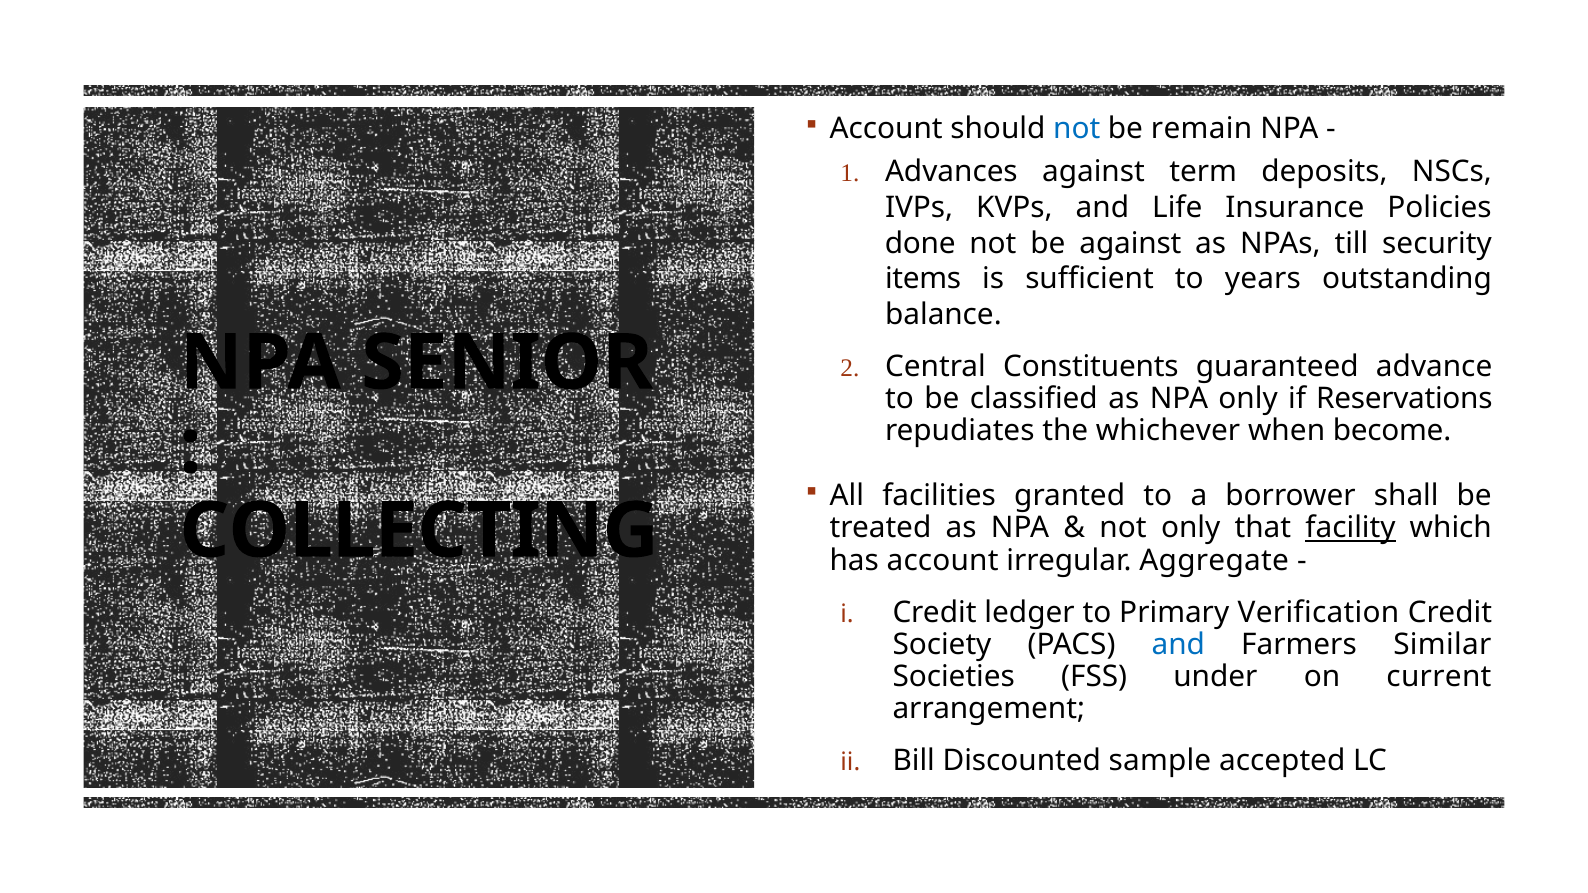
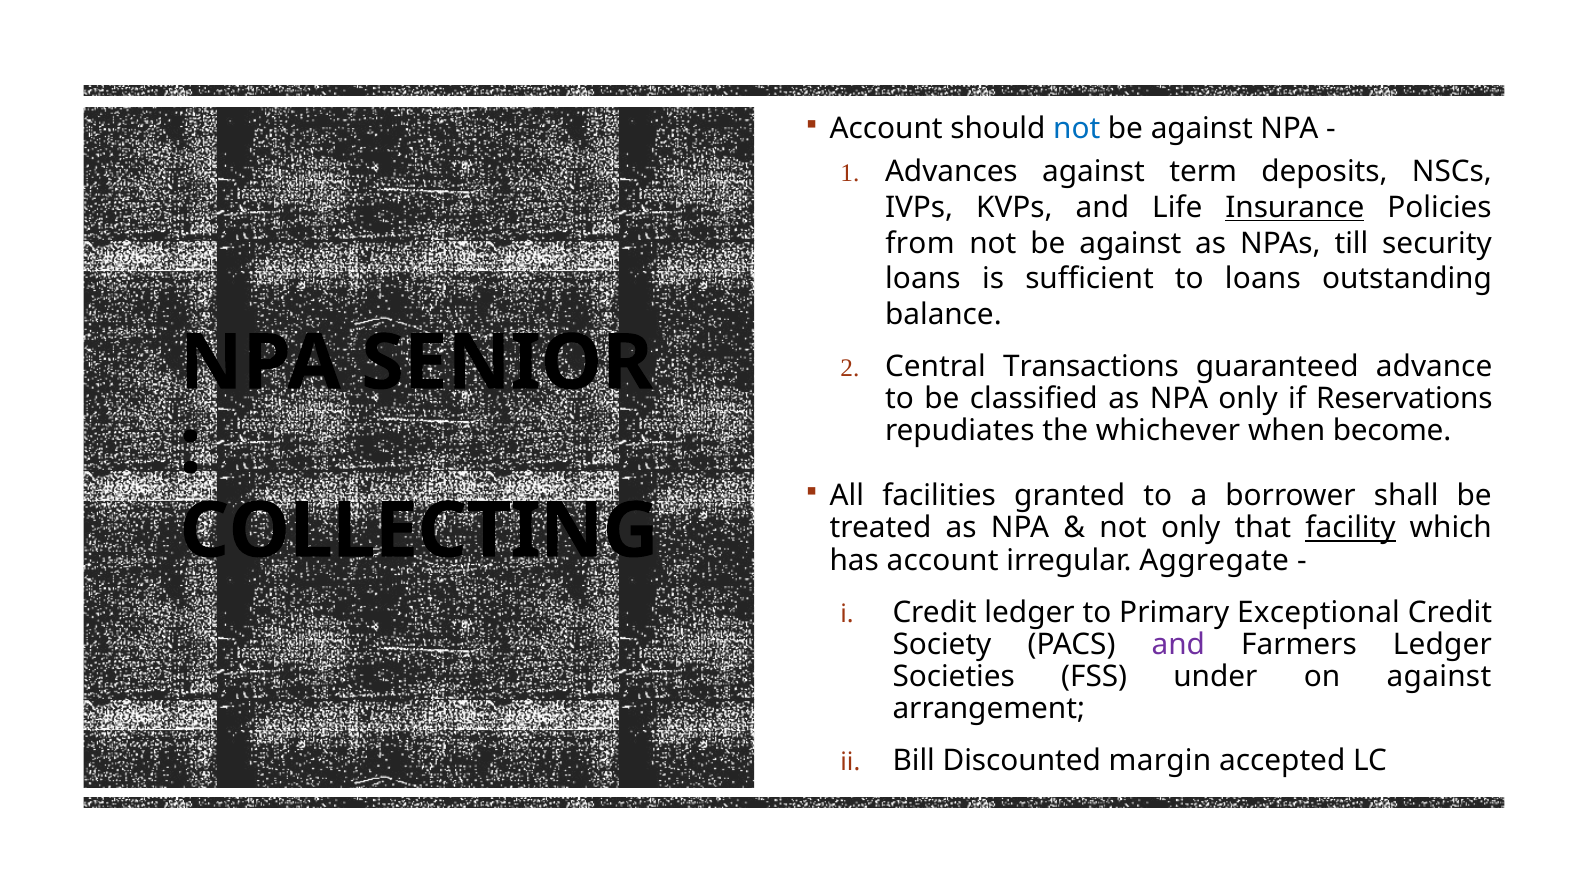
remain at (1202, 129): remain -> against
Insurance underline: none -> present
done: done -> from
items at (923, 279): items -> loans
to years: years -> loans
Constituents: Constituents -> Transactions
Verification: Verification -> Exceptional
and at (1178, 645) colour: blue -> purple
Farmers Similar: Similar -> Ledger
on current: current -> against
sample: sample -> margin
